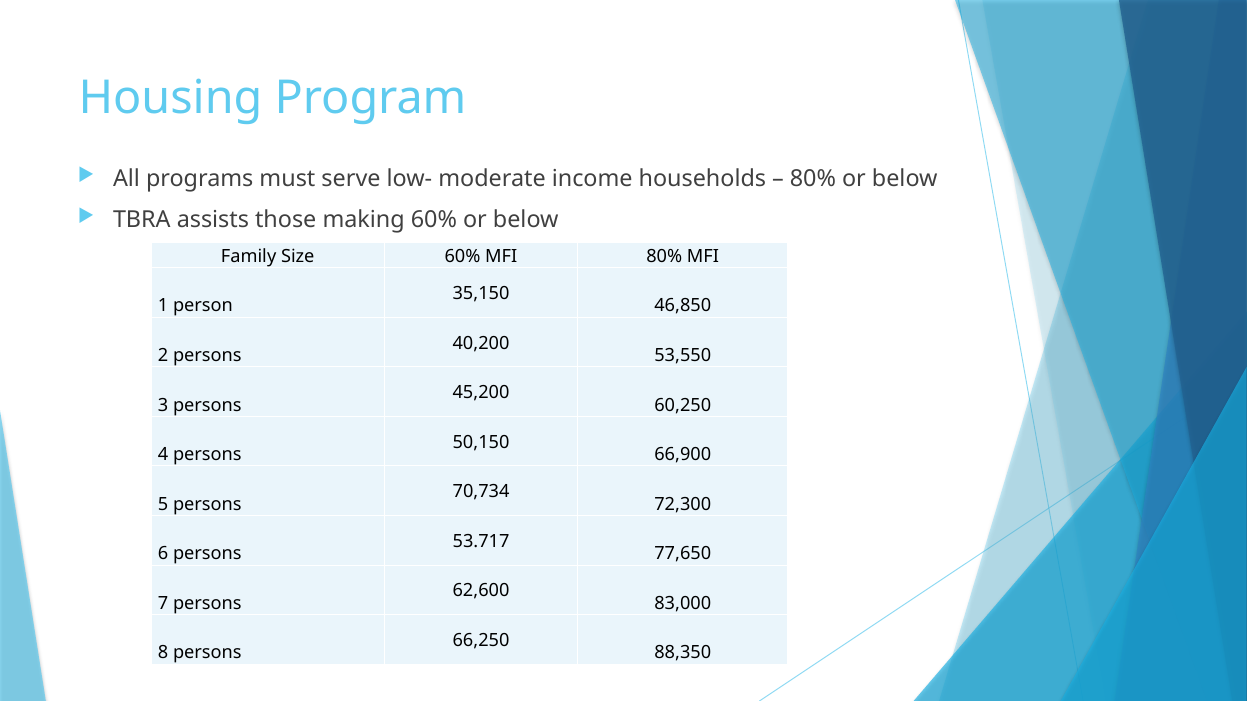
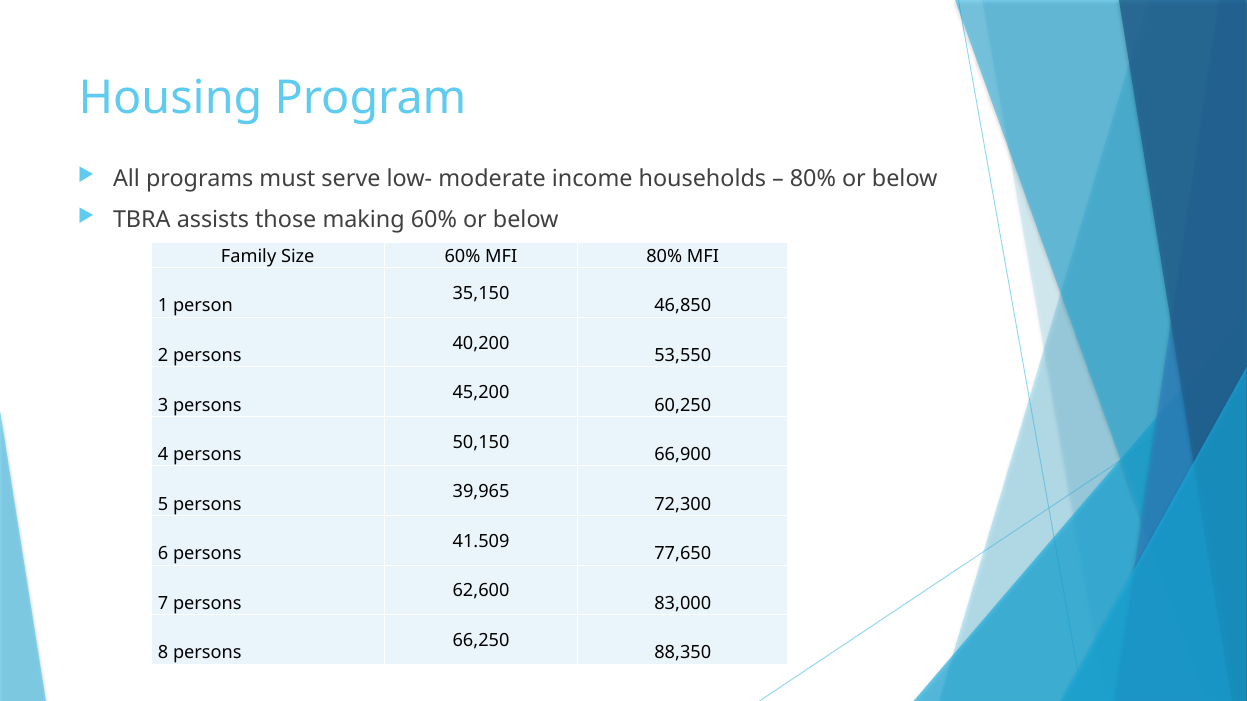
70,734: 70,734 -> 39,965
53.717: 53.717 -> 41.509
